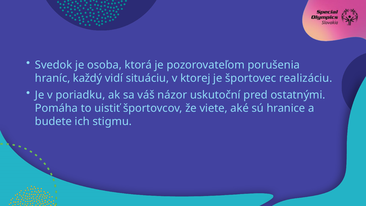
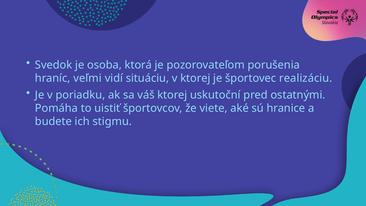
každý: každý -> veľmi
váš názor: názor -> ktorej
